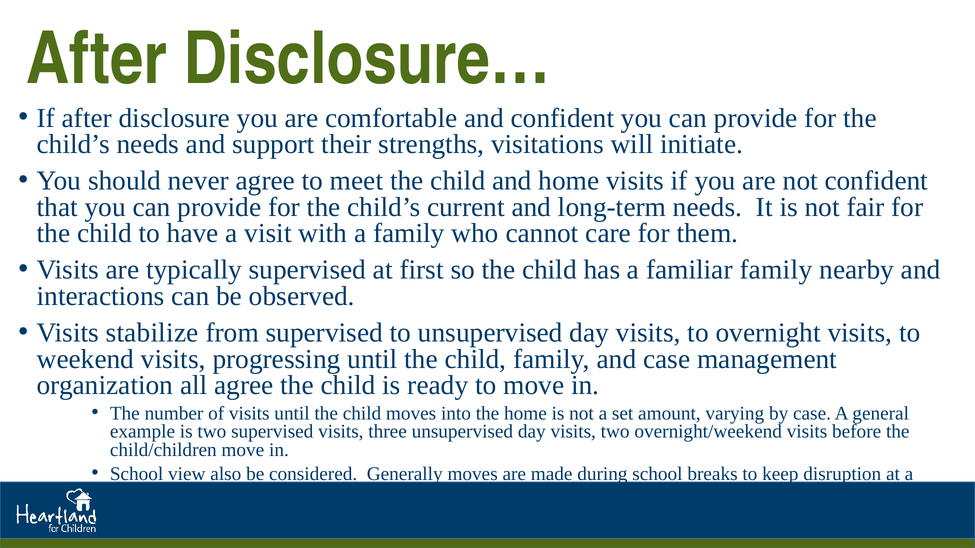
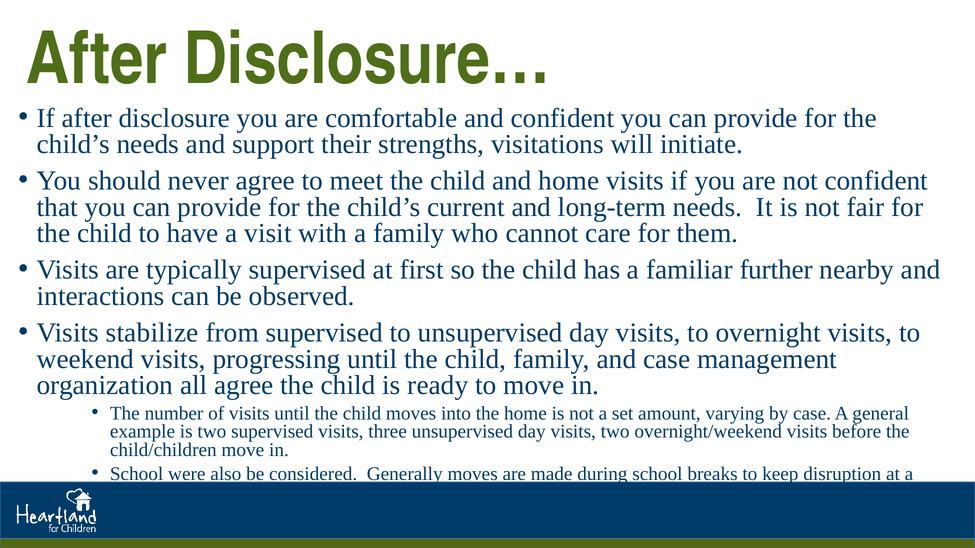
familiar family: family -> further
view: view -> were
